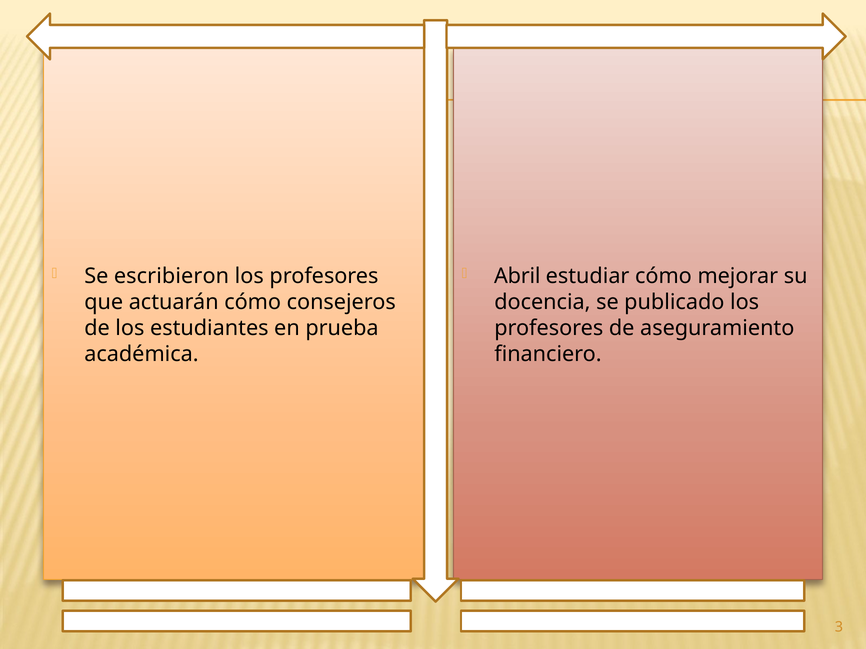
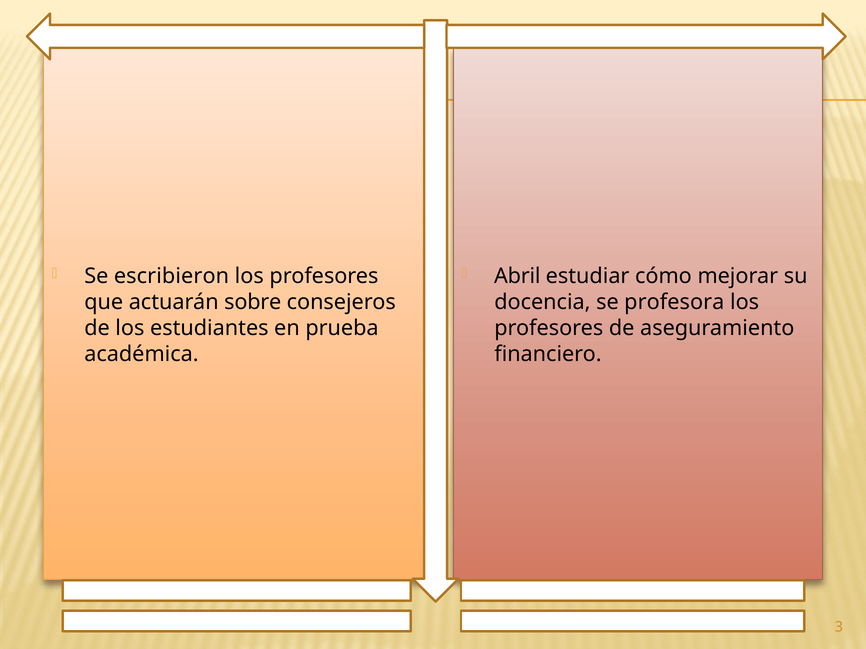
actuarán cómo: cómo -> sobre
publicado: publicado -> profesora
